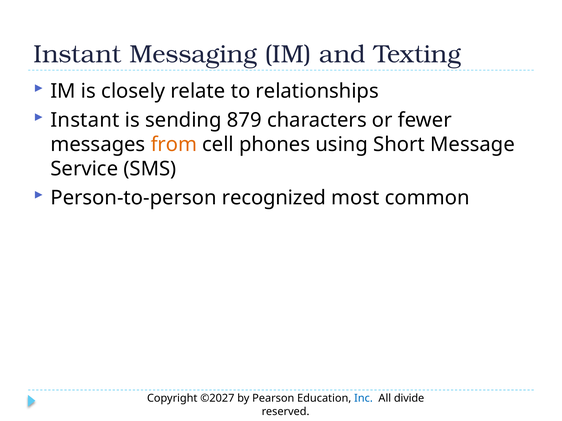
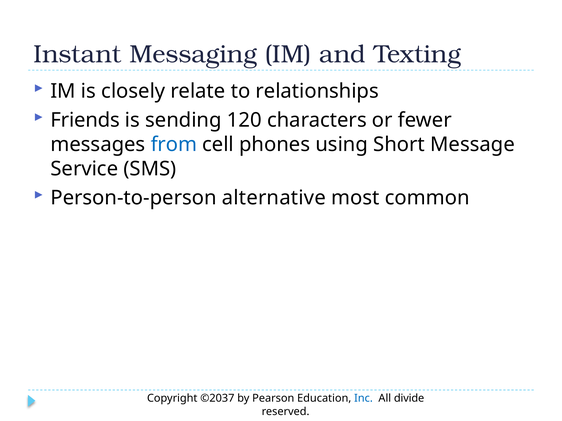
Instant at (85, 120): Instant -> Friends
879: 879 -> 120
from colour: orange -> blue
recognized: recognized -> alternative
©2027: ©2027 -> ©2037
